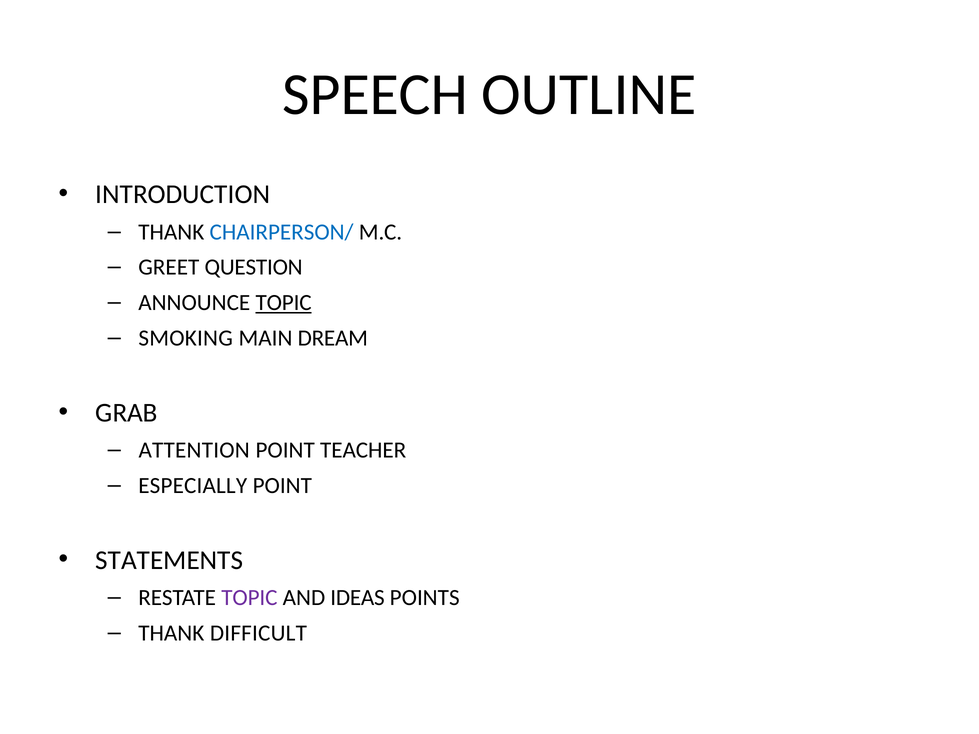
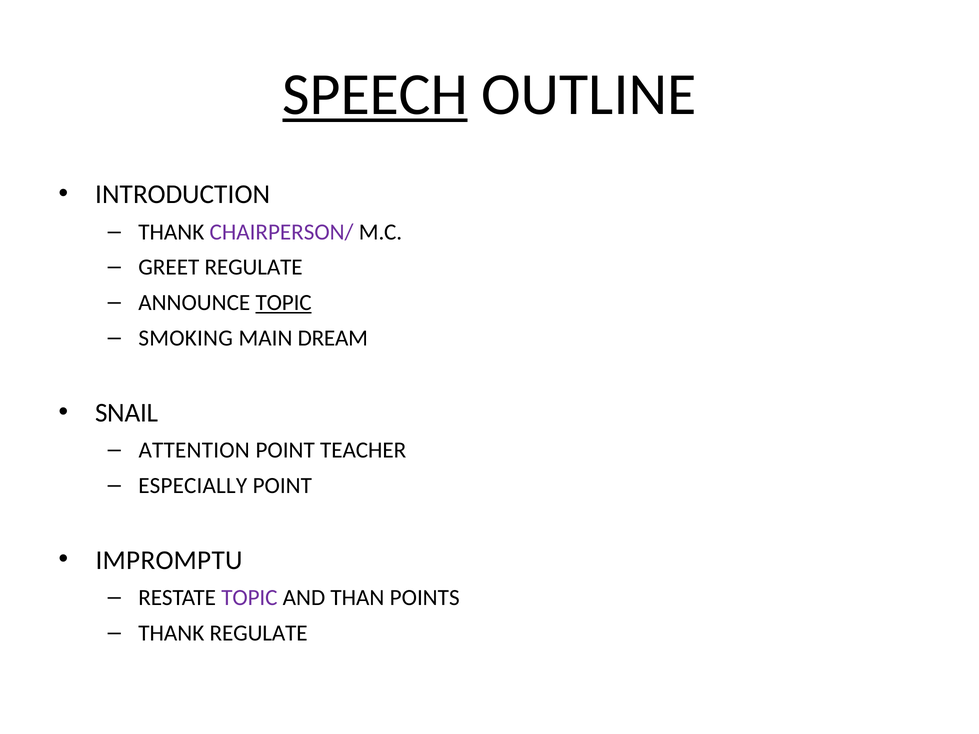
SPEECH underline: none -> present
CHAIRPERSON/ colour: blue -> purple
GREET QUESTION: QUESTION -> REGULATE
GRAB: GRAB -> SNAIL
STATEMENTS: STATEMENTS -> IMPROMPTU
IDEAS: IDEAS -> THAN
THANK DIFFICULT: DIFFICULT -> REGULATE
